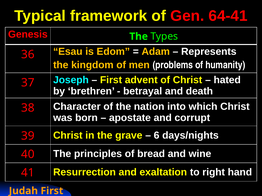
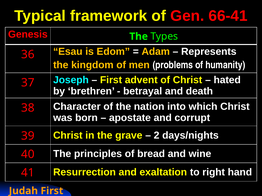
64-41: 64-41 -> 66-41
6: 6 -> 2
